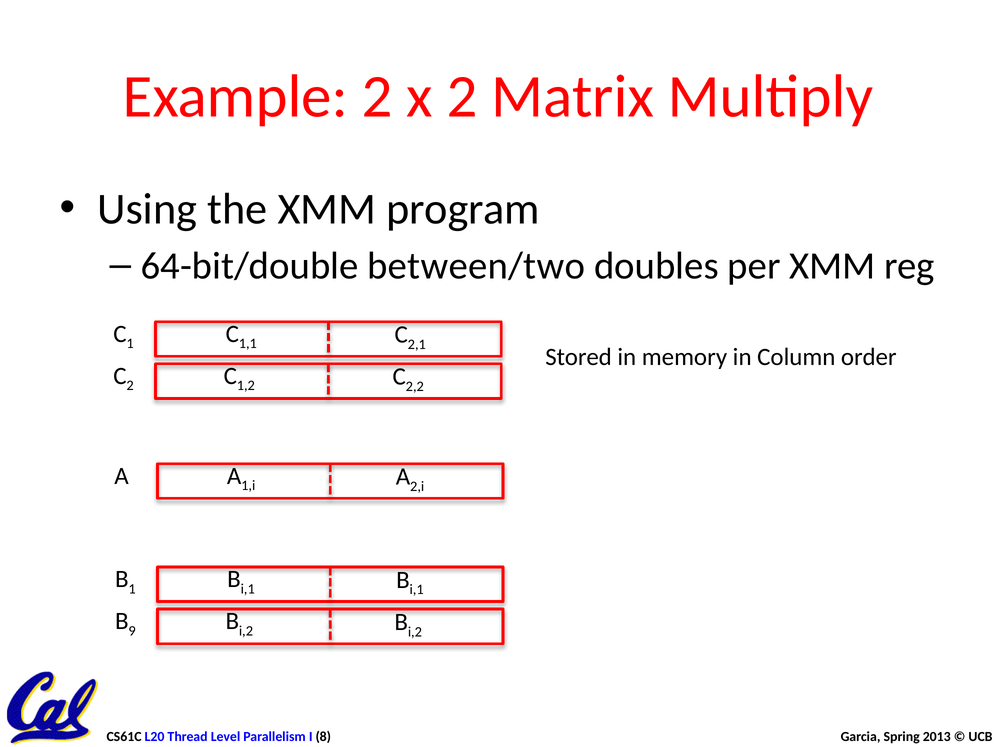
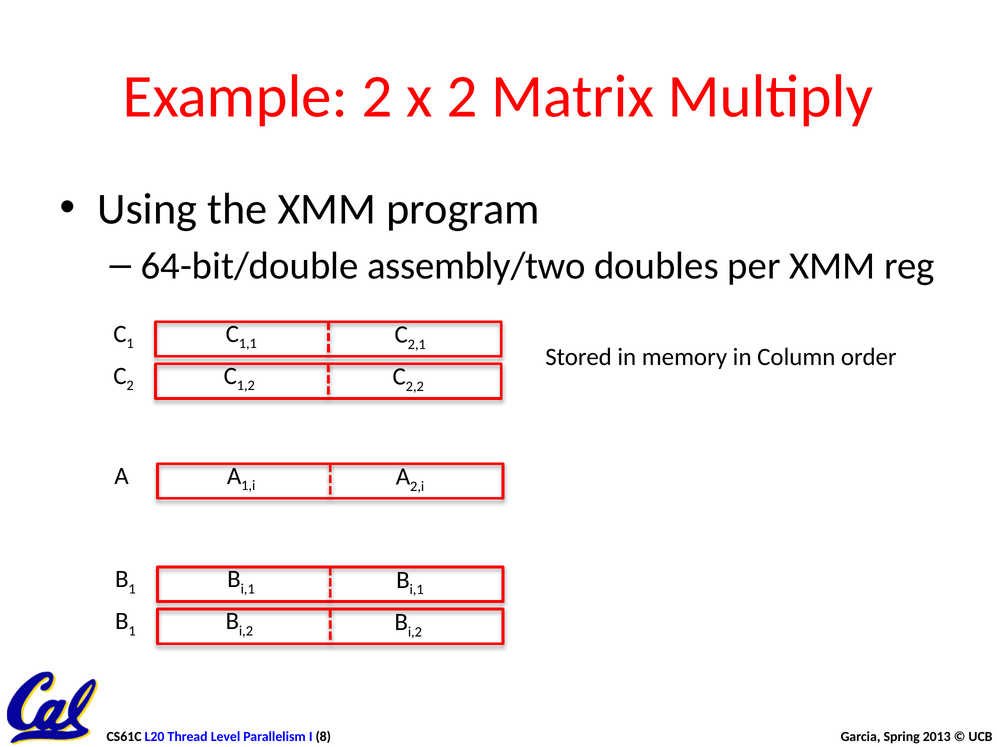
between/two: between/two -> assembly/two
9 at (132, 631): 9 -> 1
